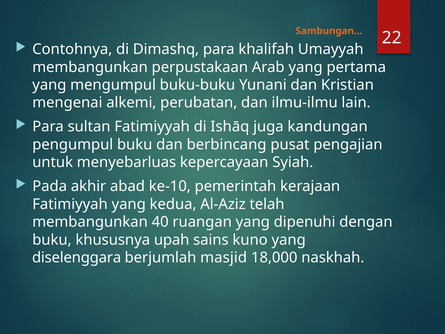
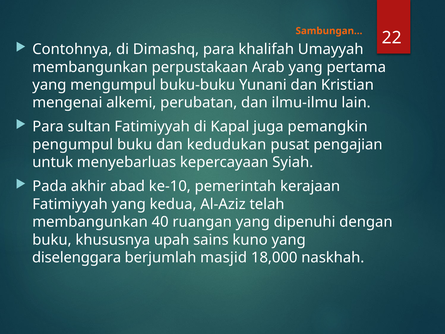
Ishāq: Ishāq -> Kapal
kandungan: kandungan -> pemangkin
berbincang: berbincang -> kedudukan
